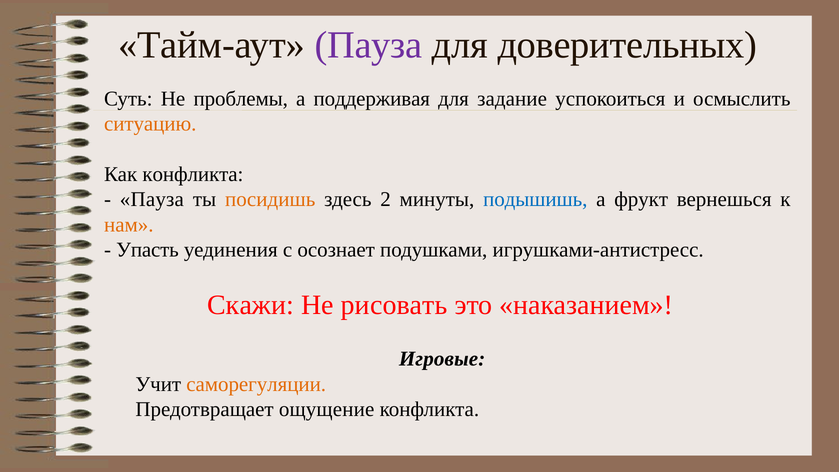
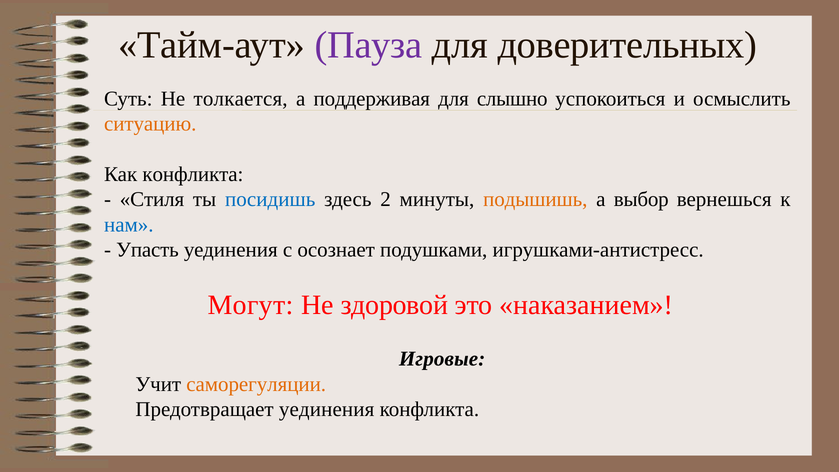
проблемы: проблемы -> толкается
задание: задание -> слышно
Пауза at (152, 200): Пауза -> Стиля
посидишь colour: orange -> blue
подышишь colour: blue -> orange
фрукт: фрукт -> выбор
нам colour: orange -> blue
Скажи: Скажи -> Могут
рисовать: рисовать -> здоровой
ощущение at (327, 409): ощущение -> уединения
